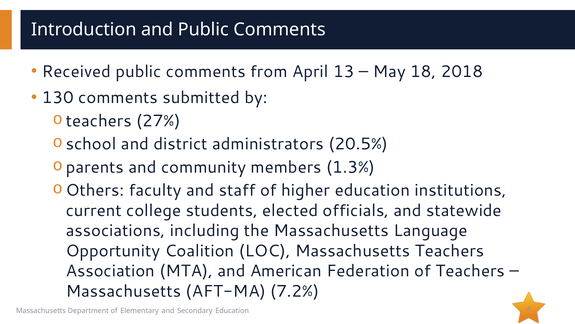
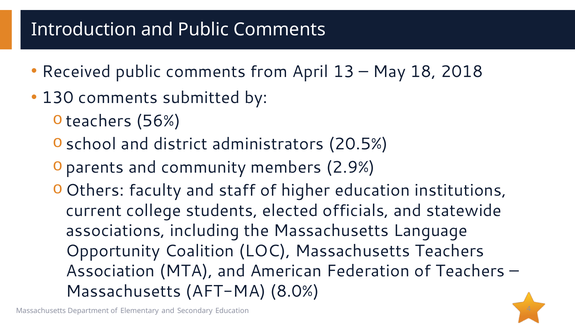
27%: 27% -> 56%
1.3%: 1.3% -> 2.9%
7.2%: 7.2% -> 8.0%
